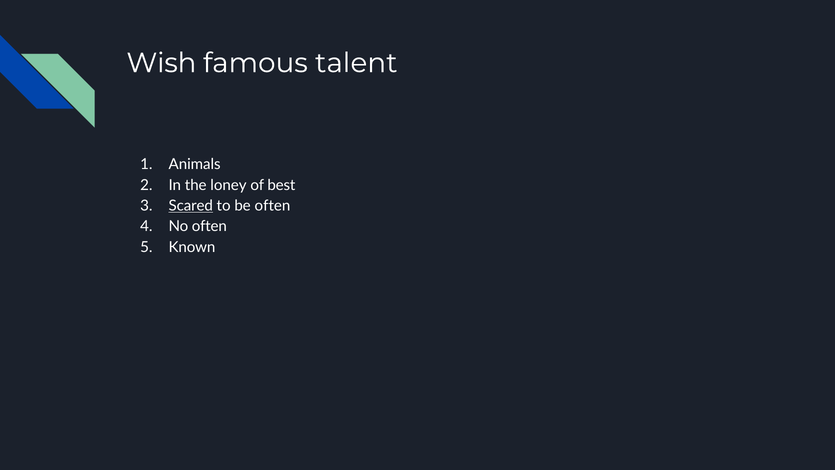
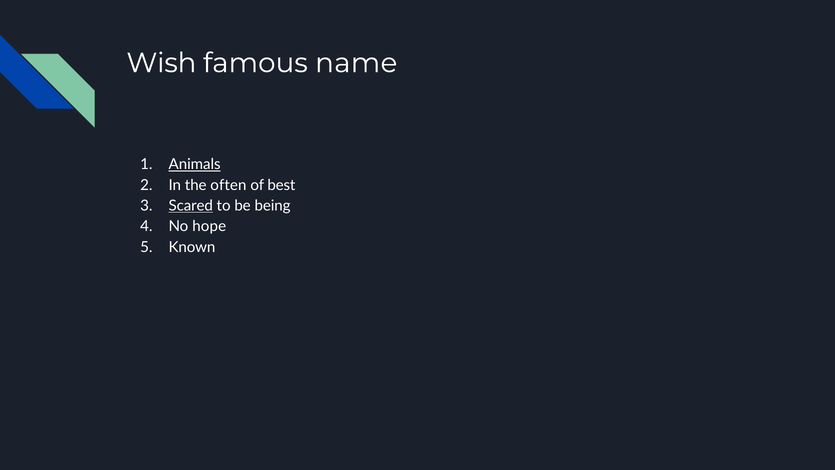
talent: talent -> name
Animals underline: none -> present
loney: loney -> often
be often: often -> being
No often: often -> hope
